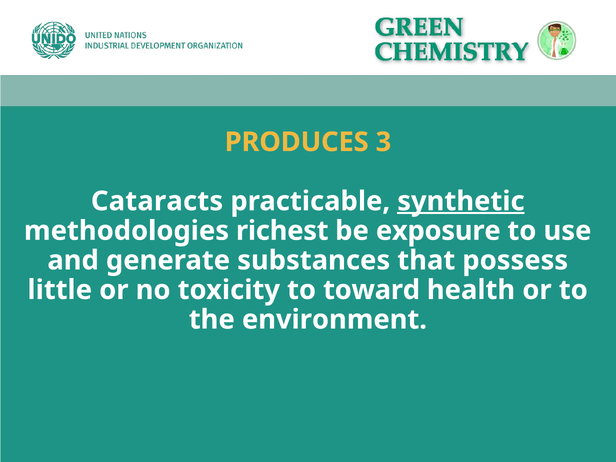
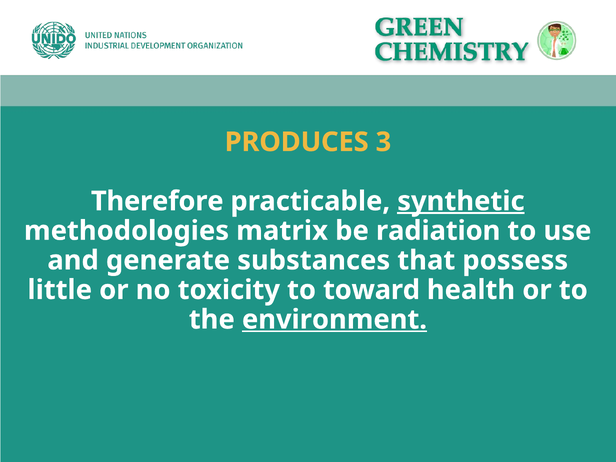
Cataracts: Cataracts -> Therefore
richest: richest -> matrix
exposure: exposure -> radiation
environment underline: none -> present
